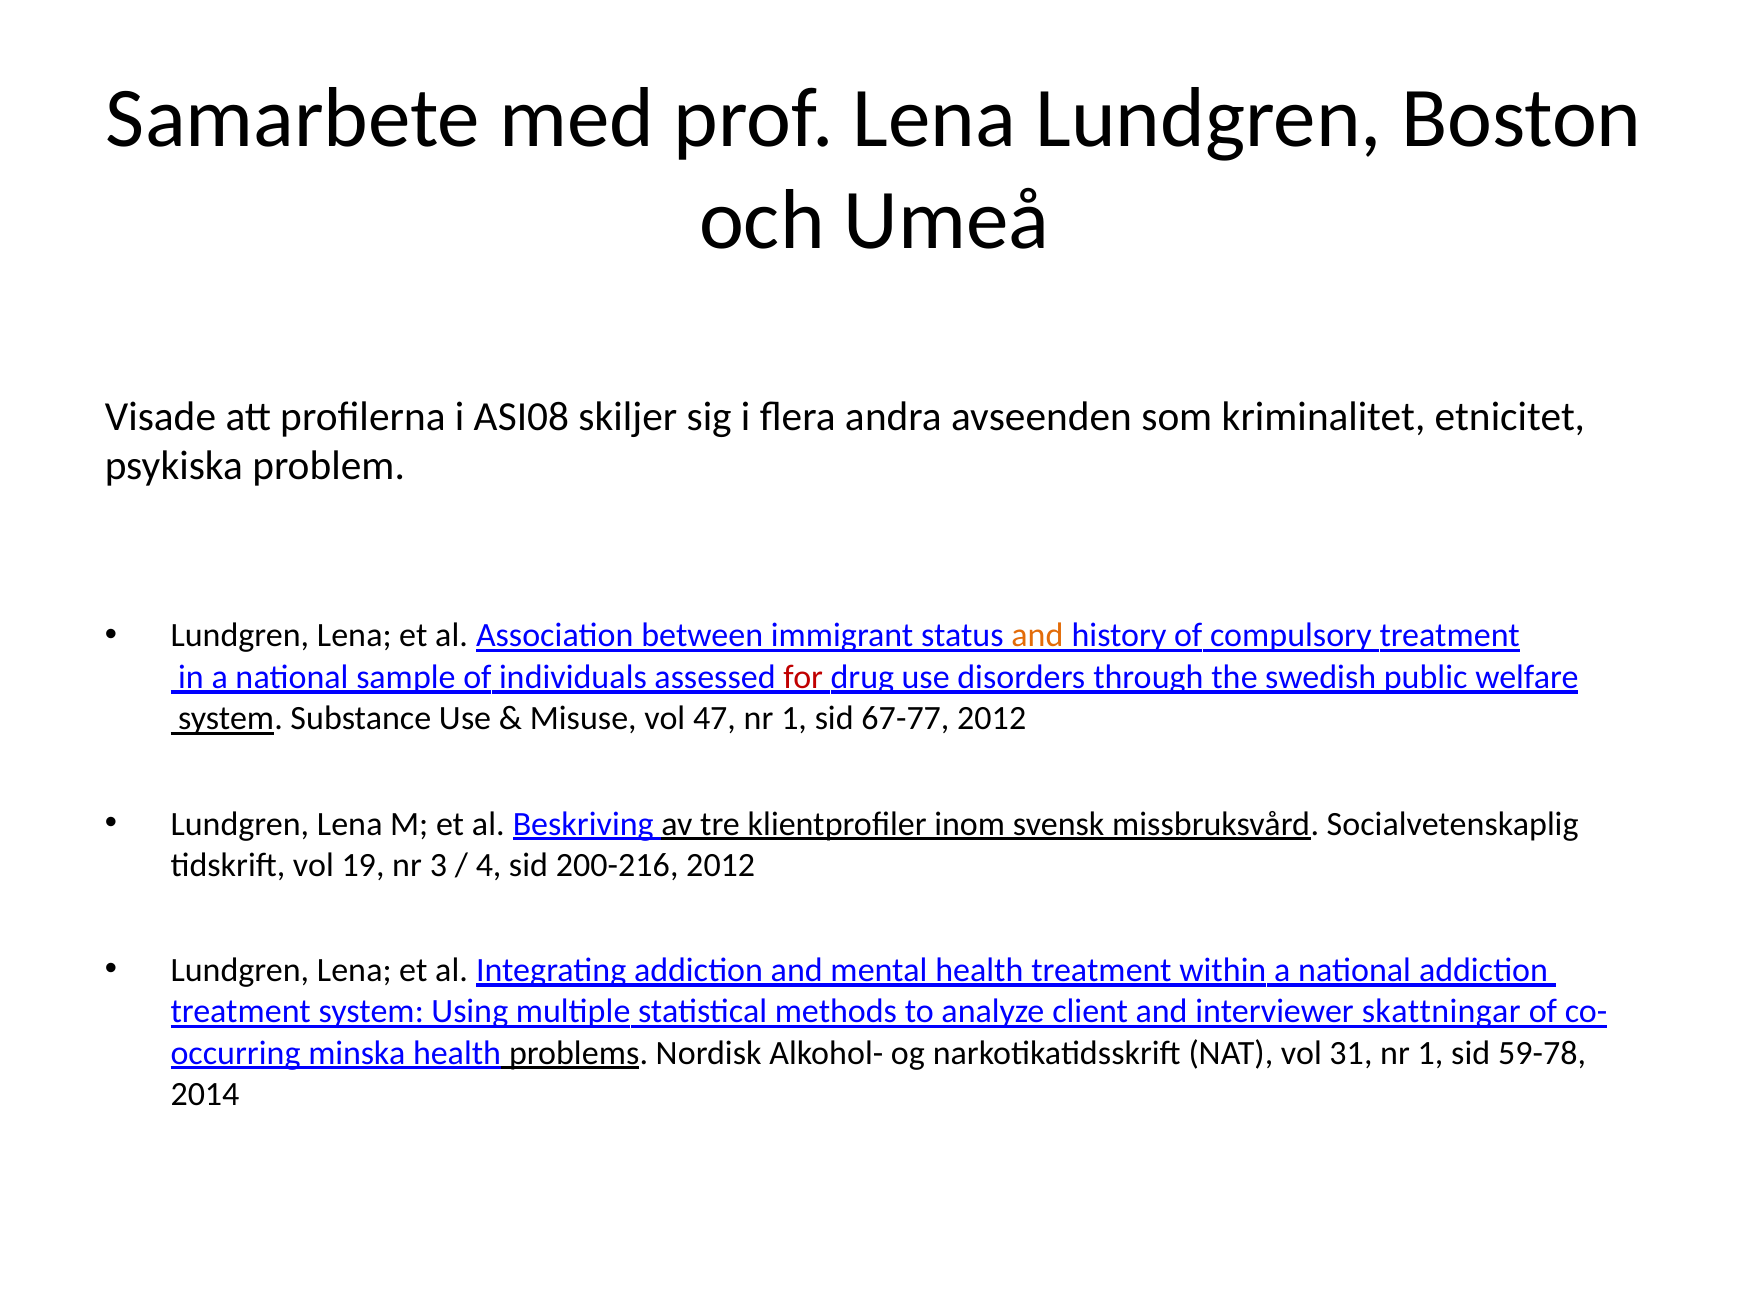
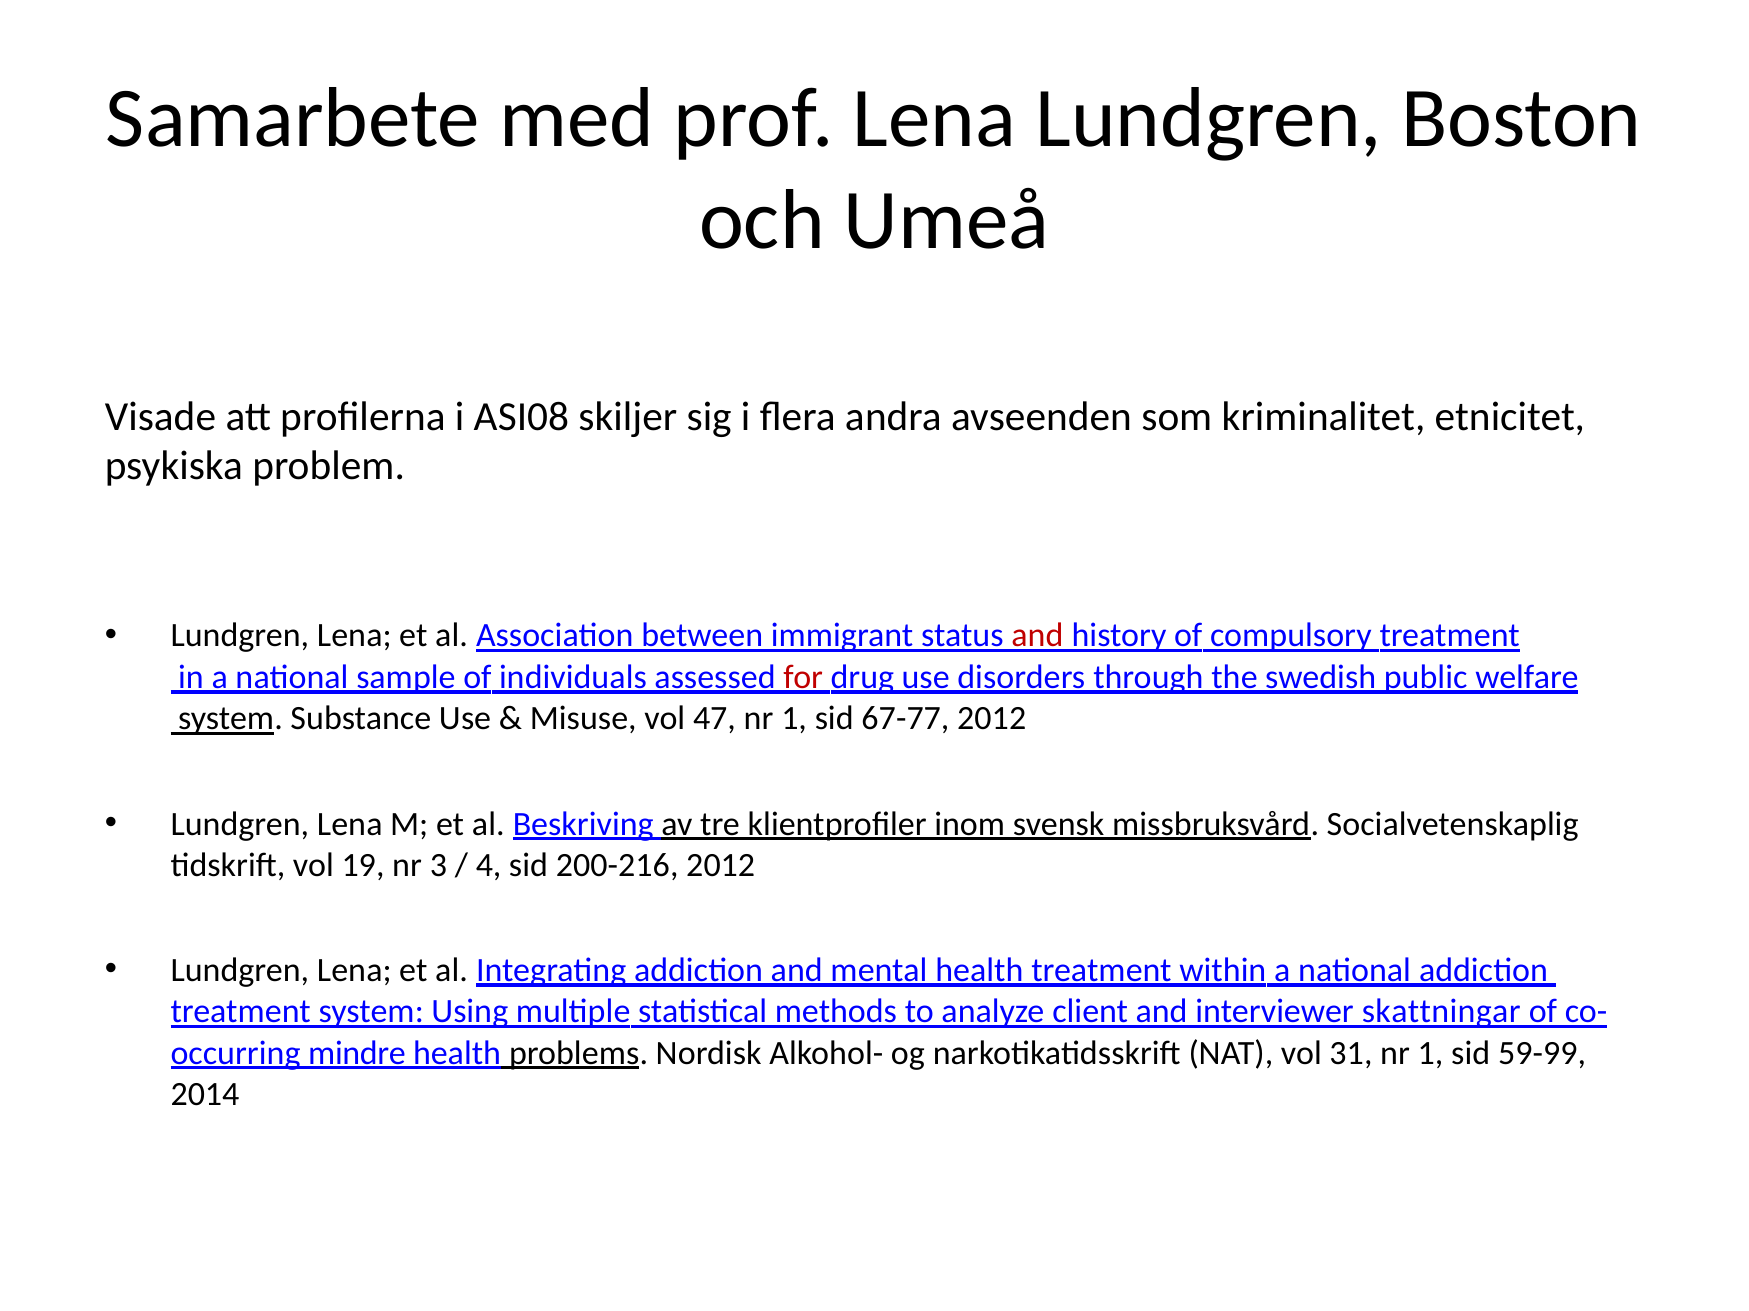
and at (1037, 636) colour: orange -> red
minska: minska -> mindre
59-78: 59-78 -> 59-99
